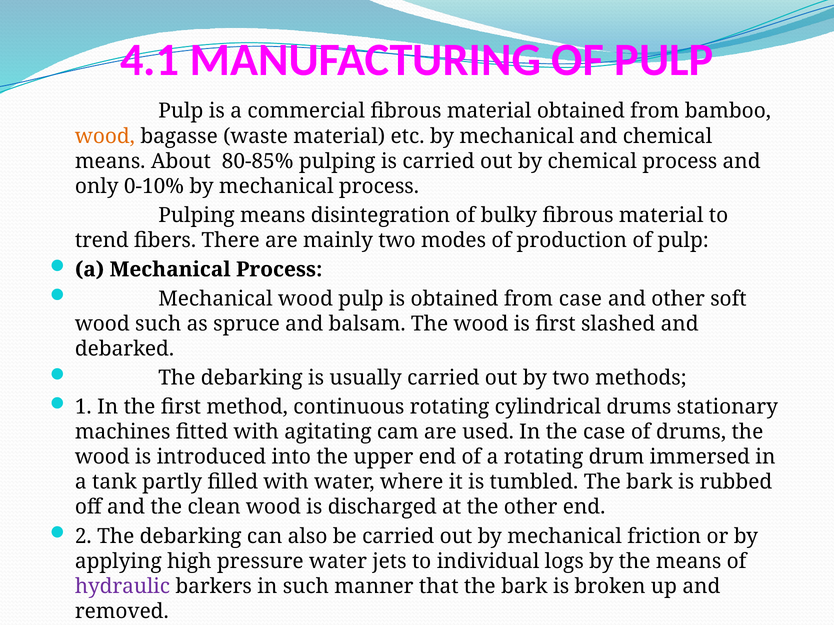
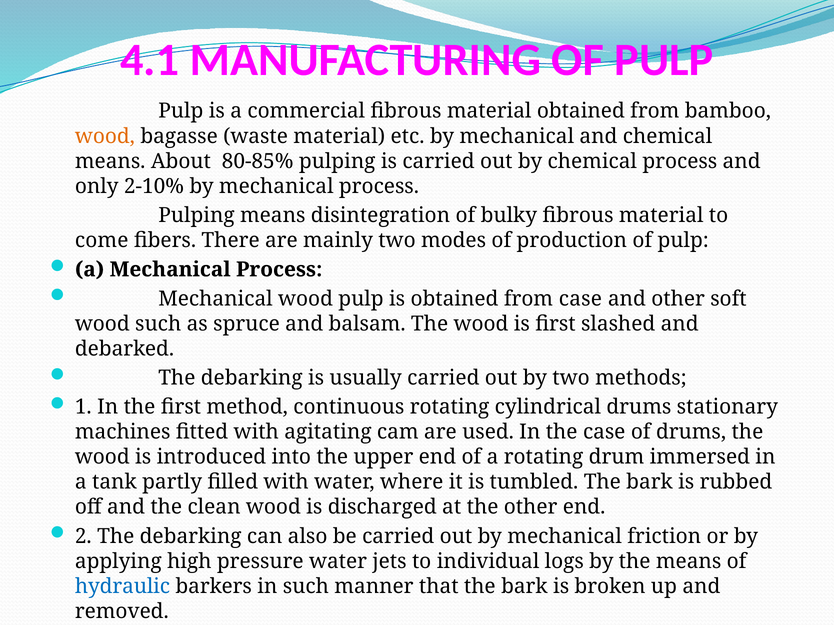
0-10%: 0-10% -> 2-10%
trend: trend -> come
hydraulic colour: purple -> blue
